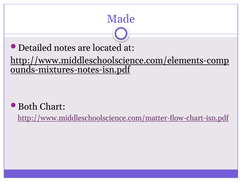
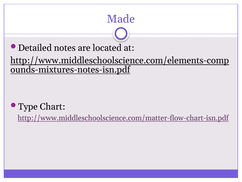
Both: Both -> Type
